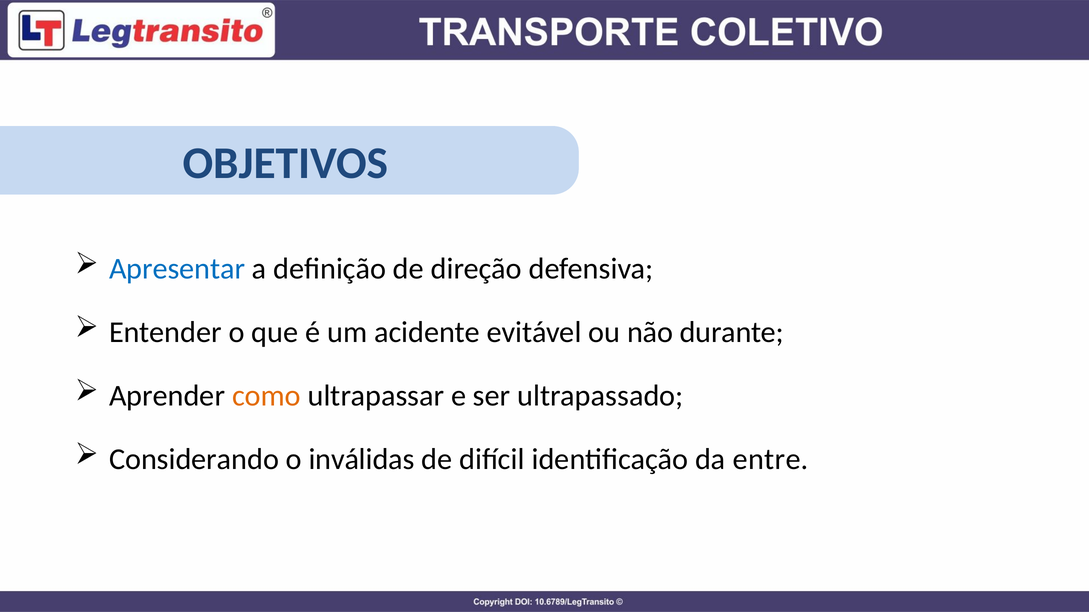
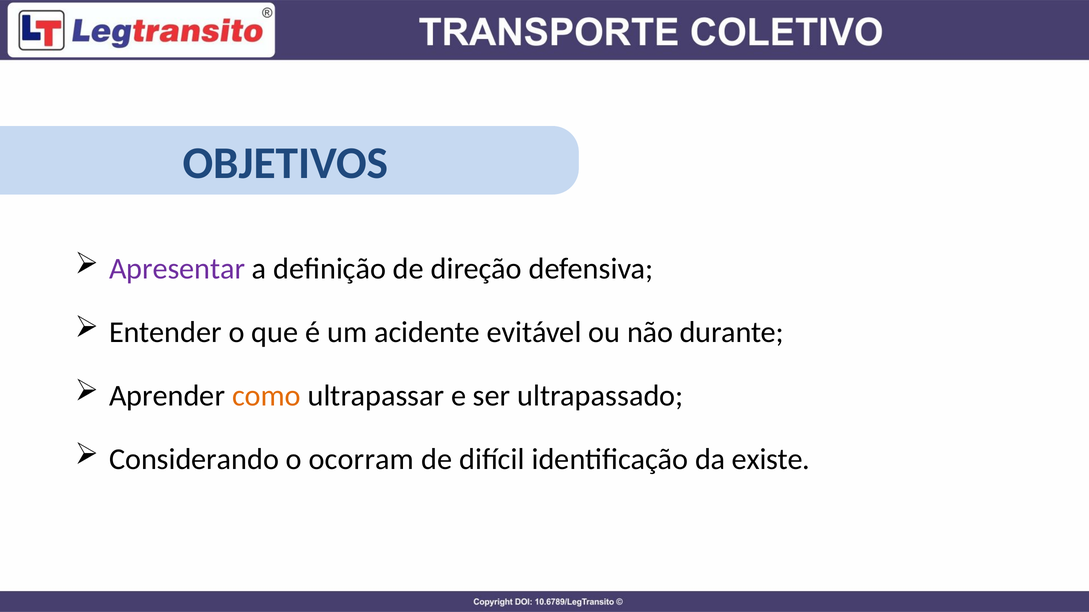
Apresentar colour: blue -> purple
inválidas: inválidas -> ocorram
entre: entre -> existe
